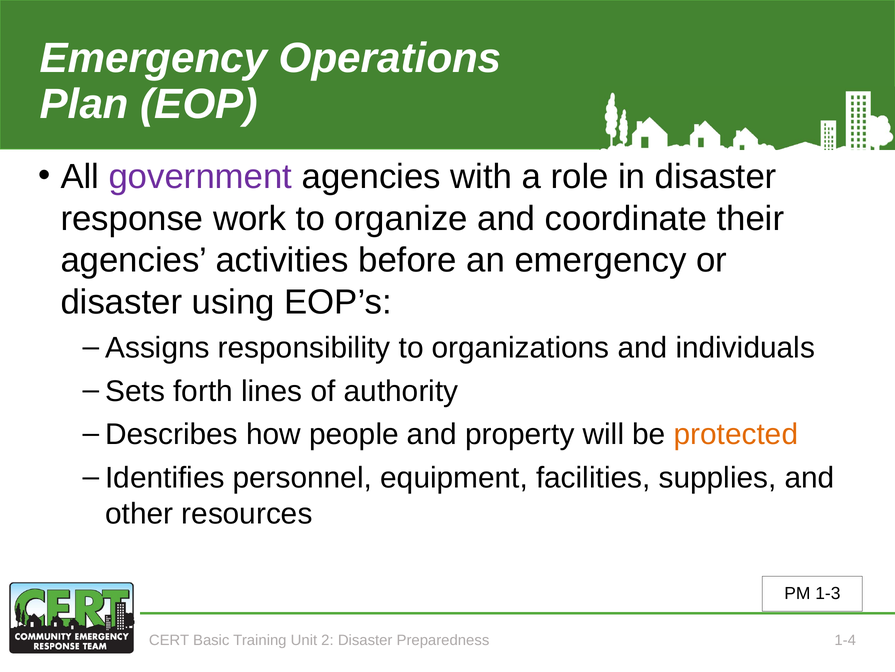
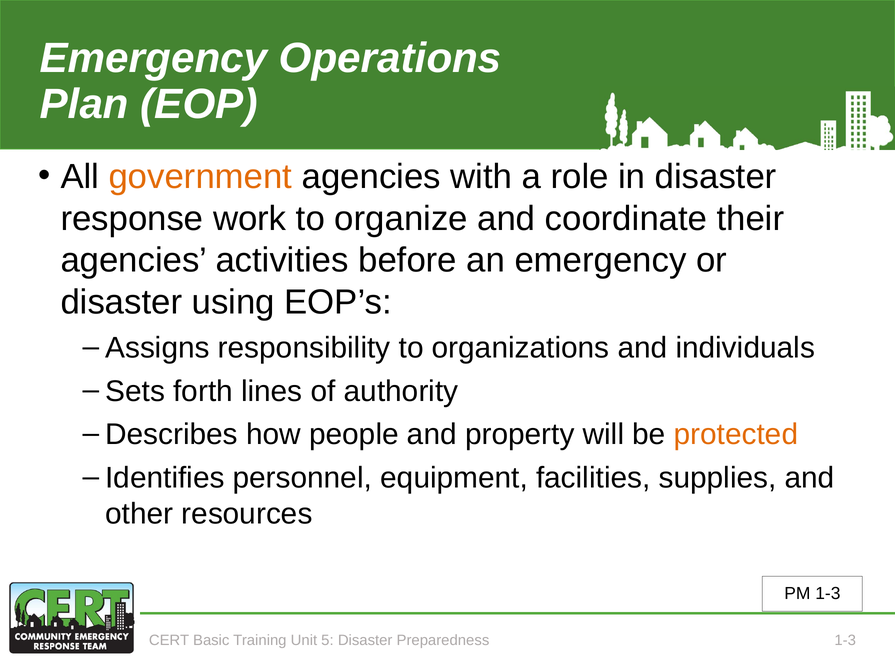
government colour: purple -> orange
2: 2 -> 5
Preparedness 1-4: 1-4 -> 1-3
